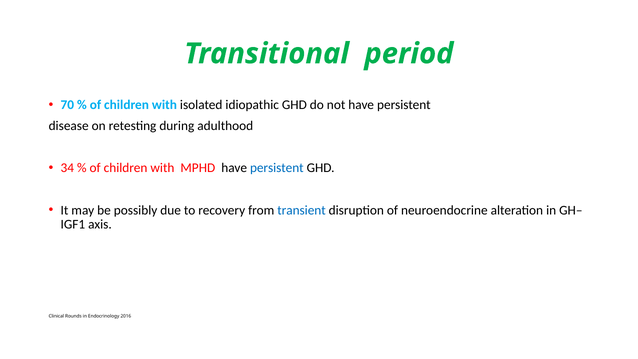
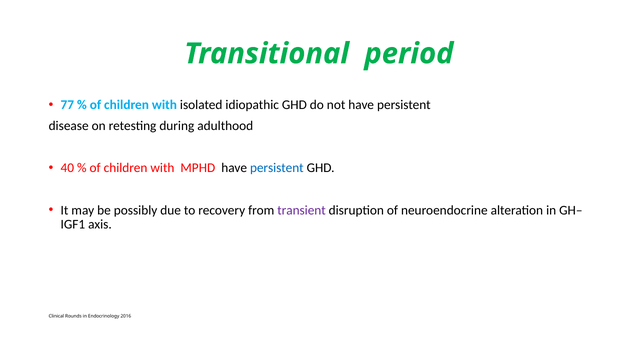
70: 70 -> 77
34: 34 -> 40
transient colour: blue -> purple
